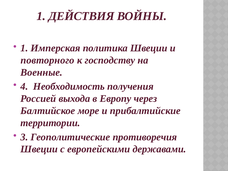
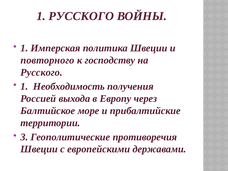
1 ДЕЙСТВИЯ: ДЕЙСТВИЯ -> РУССКОГО
Военные at (41, 72): Военные -> Русского
4 at (24, 86): 4 -> 1
